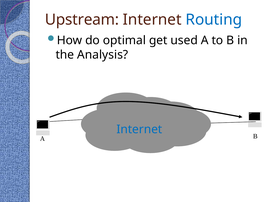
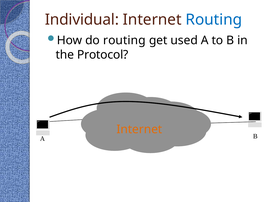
Upstream: Upstream -> Individual
do optimal: optimal -> routing
Analysis: Analysis -> Protocol
Internet at (139, 129) colour: blue -> orange
